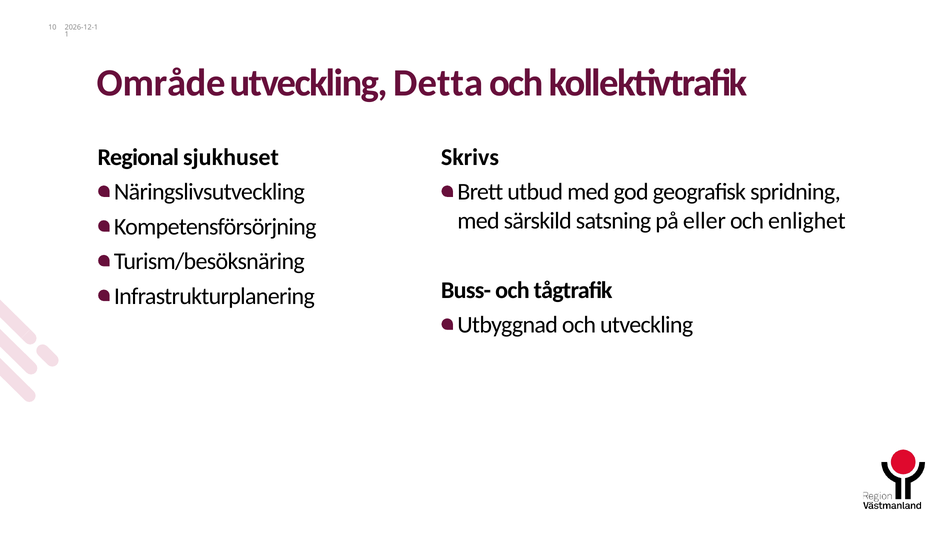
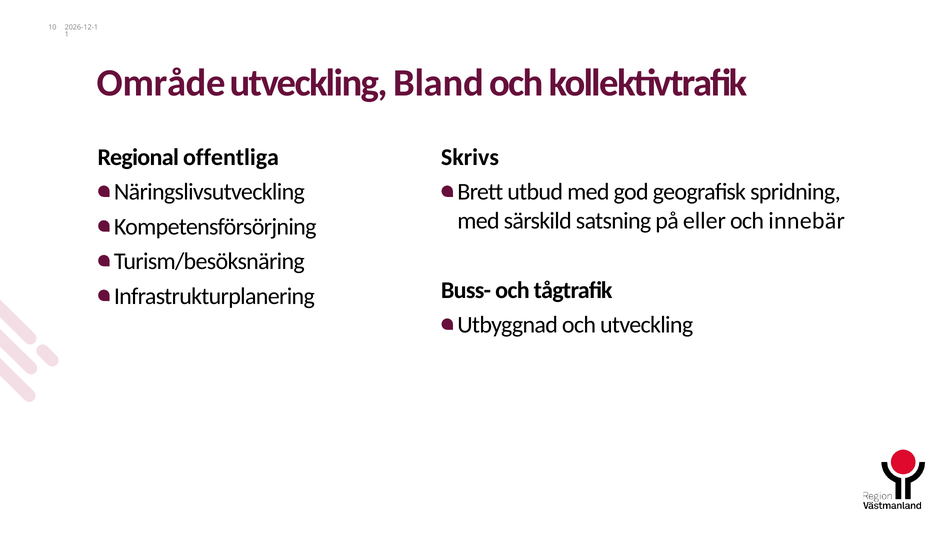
Detta: Detta -> Bland
sjukhuset: sjukhuset -> offentliga
enlighet: enlighet -> innebär
